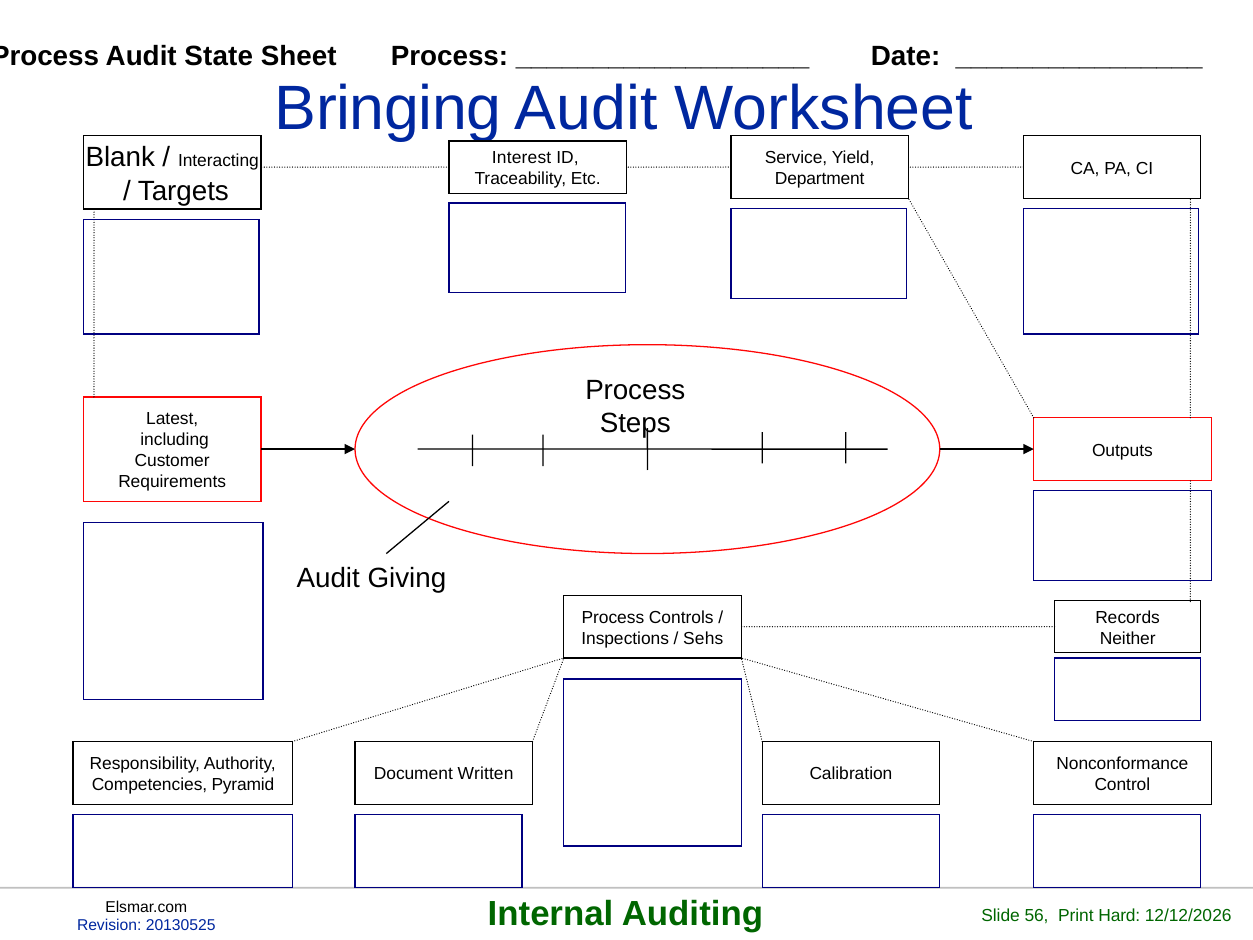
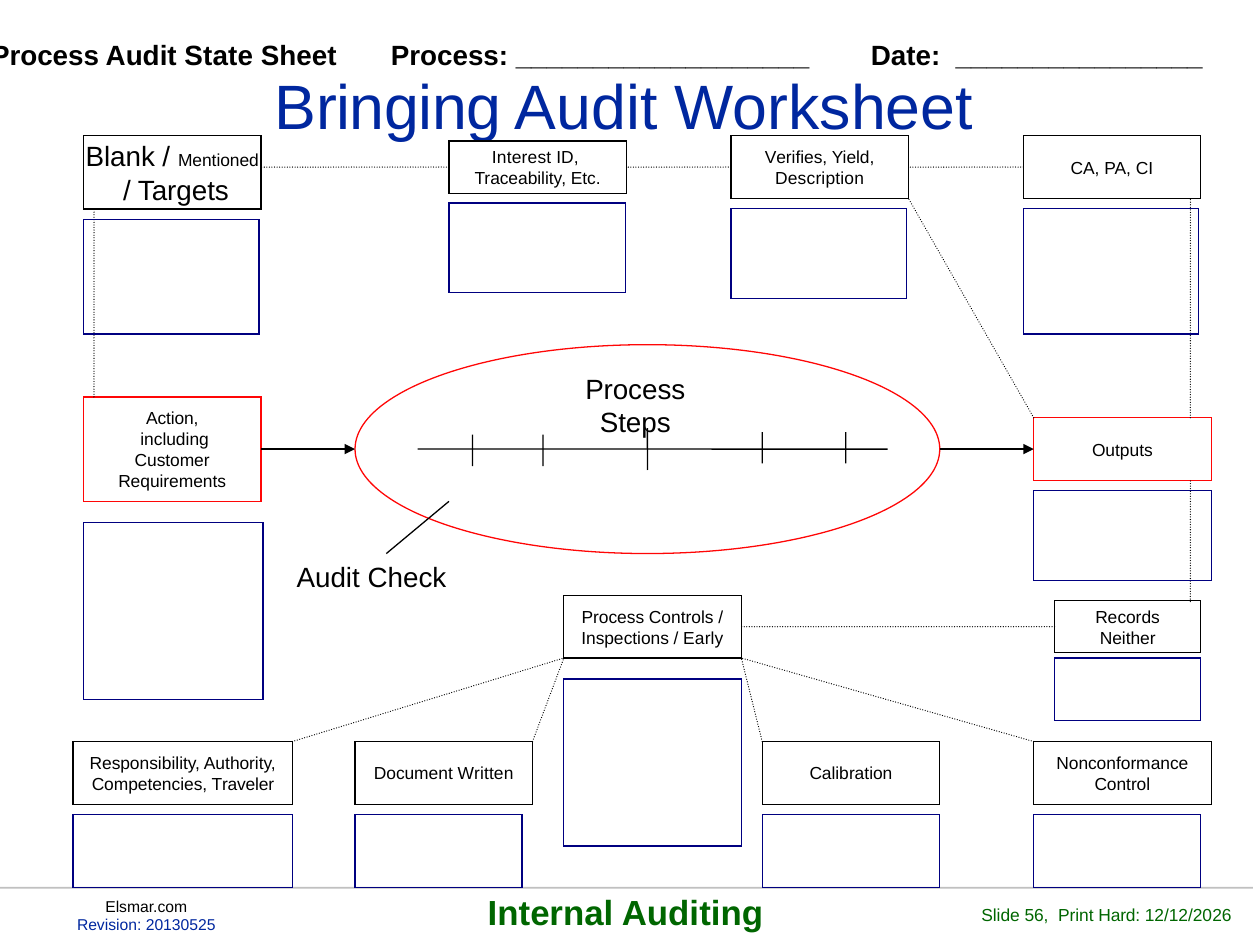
Interacting: Interacting -> Mentioned
Service: Service -> Verifies
Department: Department -> Description
Latest: Latest -> Action
Giving: Giving -> Check
Sehs: Sehs -> Early
Pyramid: Pyramid -> Traveler
